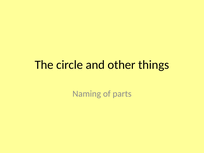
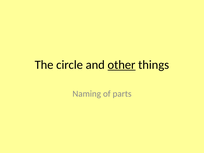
other underline: none -> present
